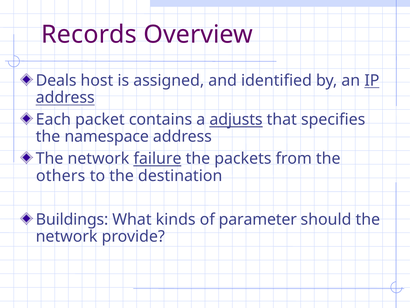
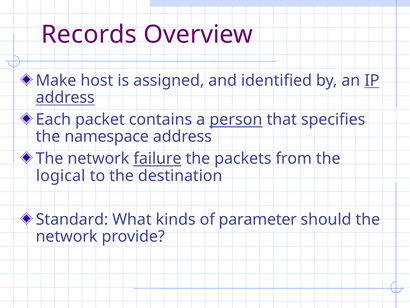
Deals: Deals -> Make
adjusts: adjusts -> person
others: others -> logical
Buildings: Buildings -> Standard
